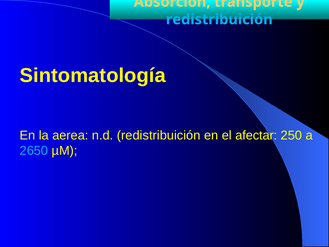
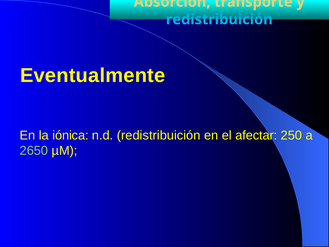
Sintomatología: Sintomatología -> Eventualmente
aerea: aerea -> iónica
2650 colour: light blue -> light green
